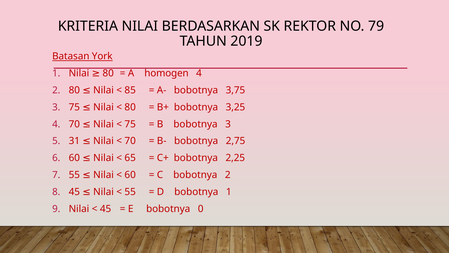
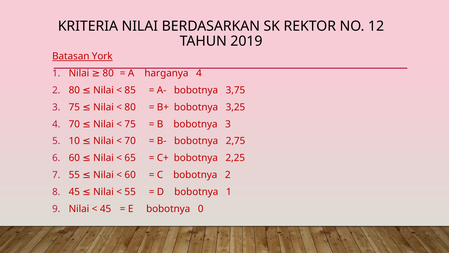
79: 79 -> 12
homogen: homogen -> harganya
31: 31 -> 10
